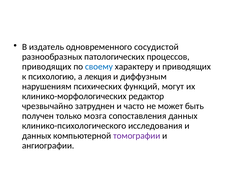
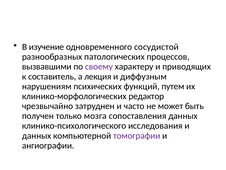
издатель: издатель -> изучение
приводящих at (47, 66): приводящих -> вызвавшими
своему colour: blue -> purple
психологию: психологию -> составитель
могут: могут -> путем
